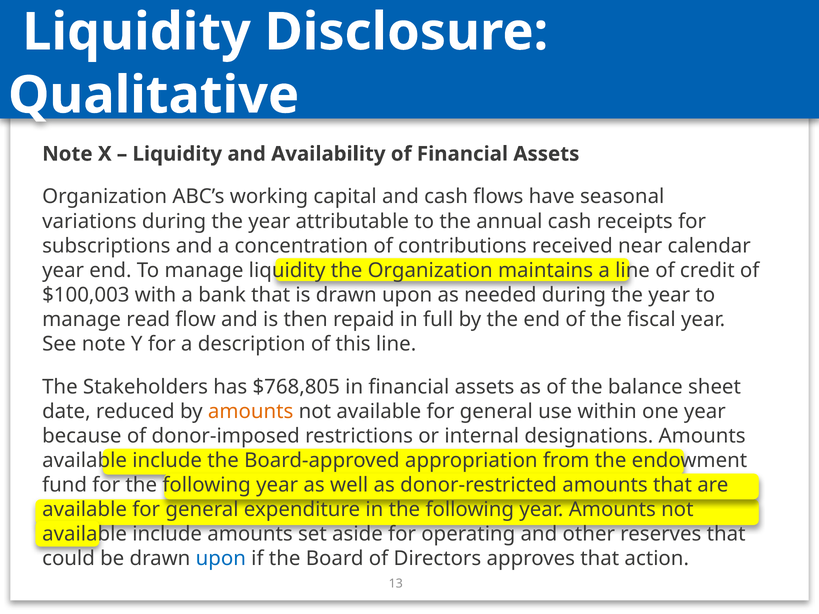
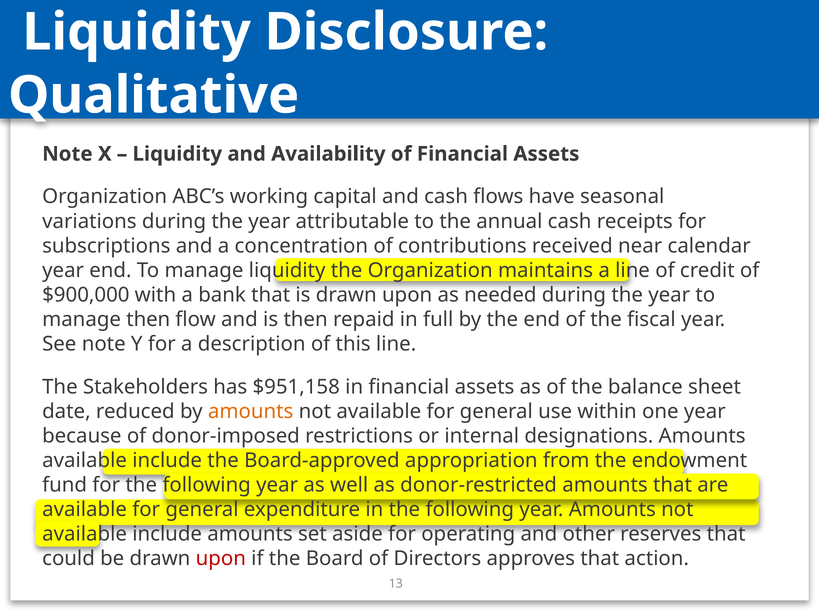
$100,003: $100,003 -> $900,000
manage read: read -> then
$768,805: $768,805 -> $951,158
upon at (221, 559) colour: blue -> red
